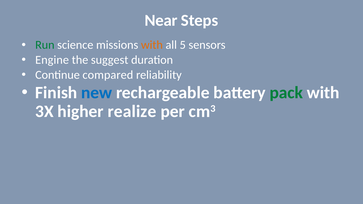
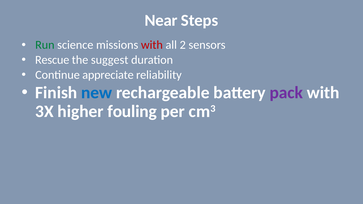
with at (152, 45) colour: orange -> red
5: 5 -> 2
Engine: Engine -> Rescue
compared: compared -> appreciate
pack colour: green -> purple
realize: realize -> fouling
